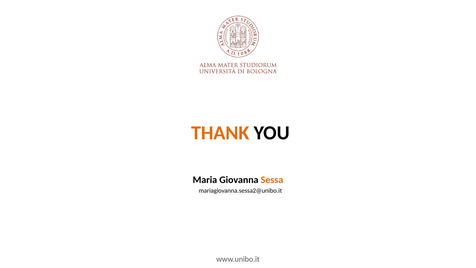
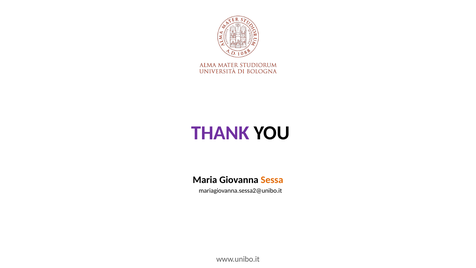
THANK colour: orange -> purple
